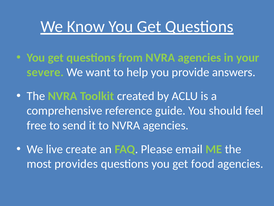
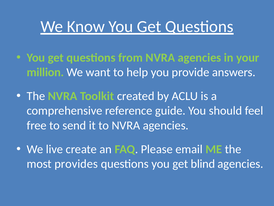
severe: severe -> million
food: food -> blind
